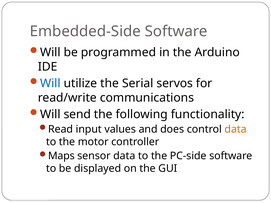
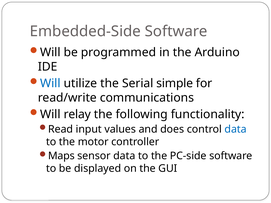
servos: servos -> simple
send: send -> relay
data at (236, 129) colour: orange -> blue
